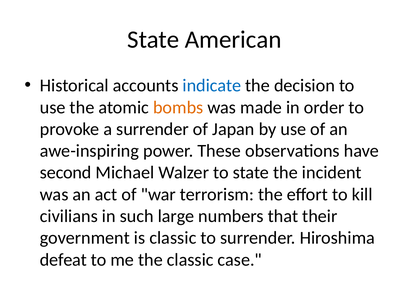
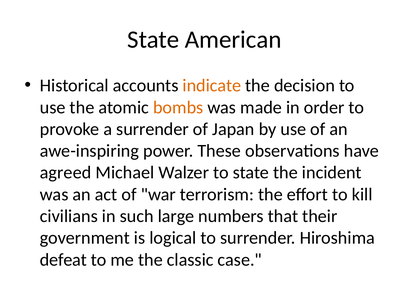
indicate colour: blue -> orange
second: second -> agreed
is classic: classic -> logical
